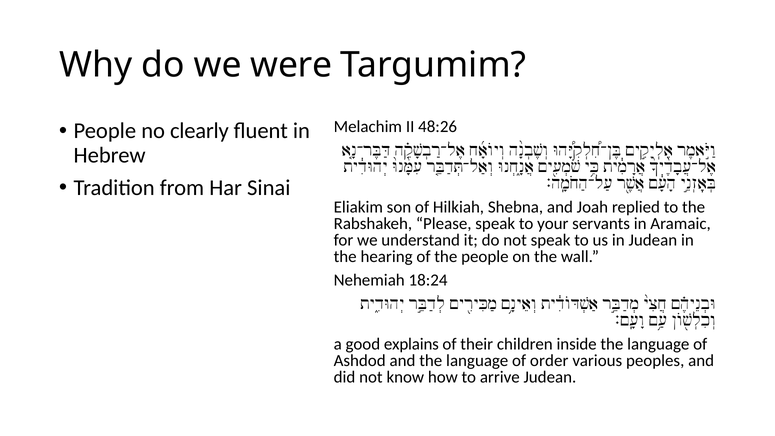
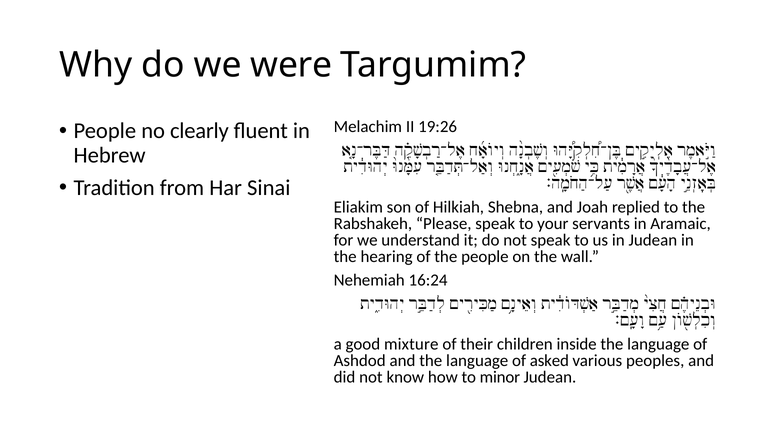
48:26: 48:26 -> 19:26
18:24: 18:24 -> 16:24
explains: explains -> mixture
order: order -> asked
arrive: arrive -> minor
